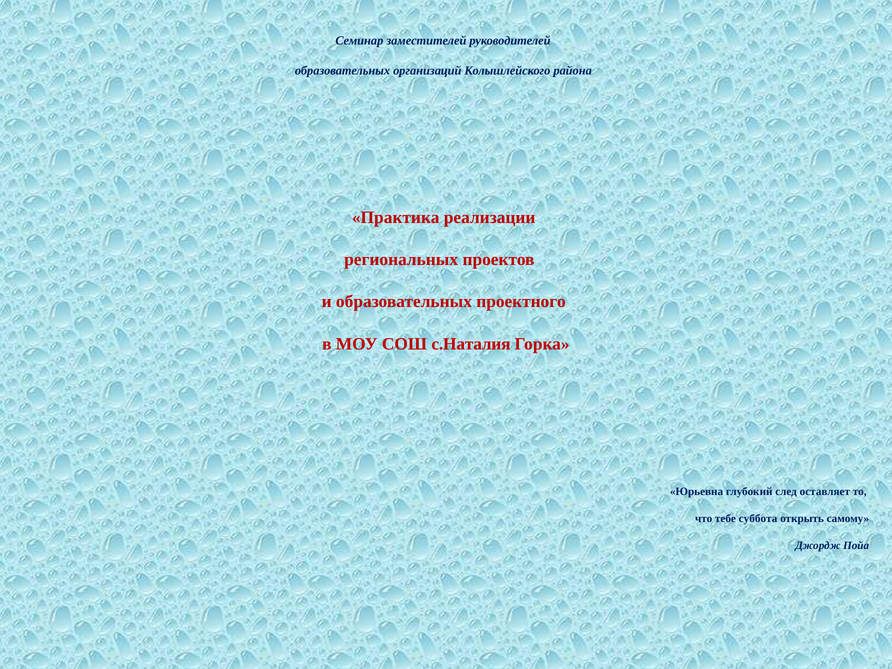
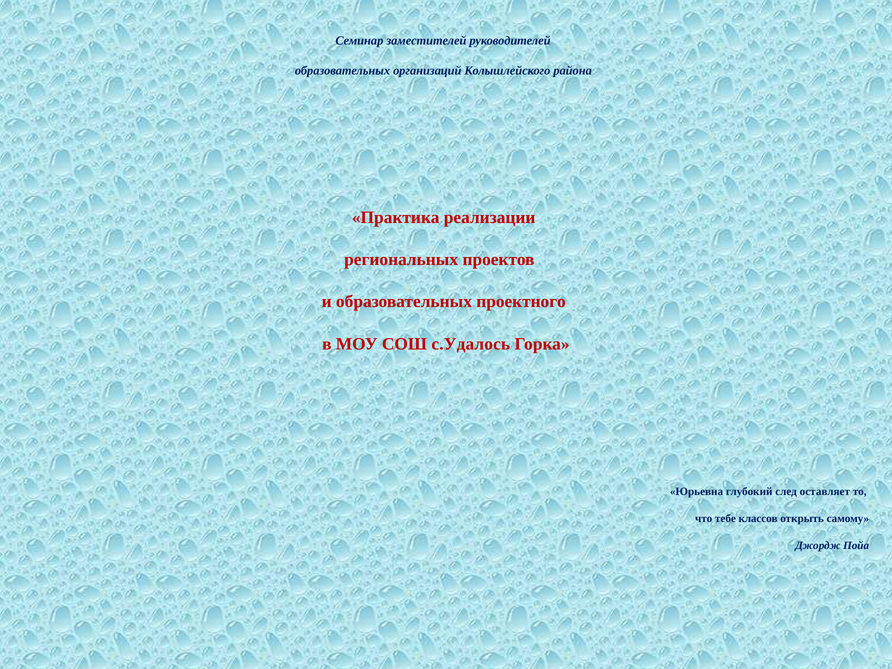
с.Наталия: с.Наталия -> с.Удалось
суббота: суббота -> классов
